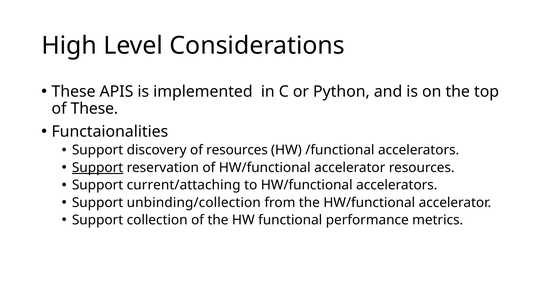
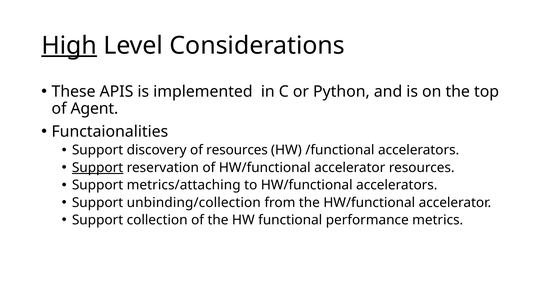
High underline: none -> present
of These: These -> Agent
current/attaching: current/attaching -> metrics/attaching
